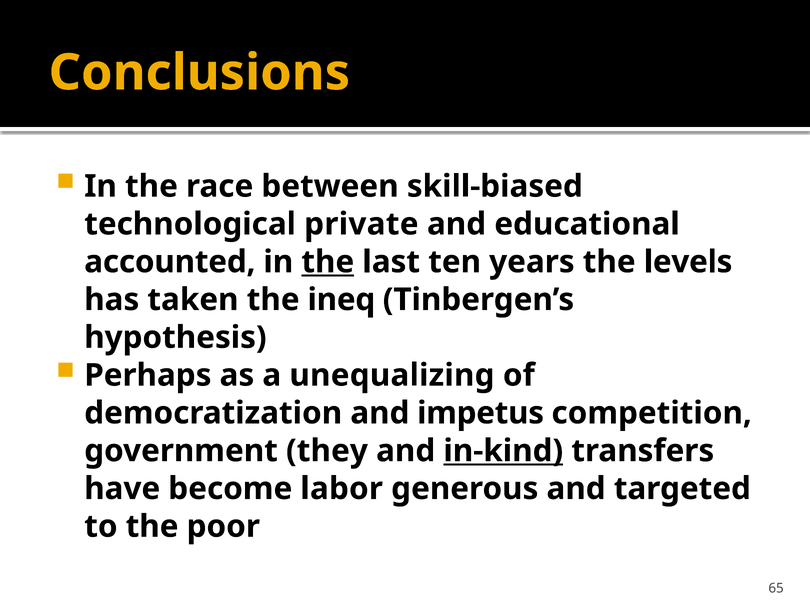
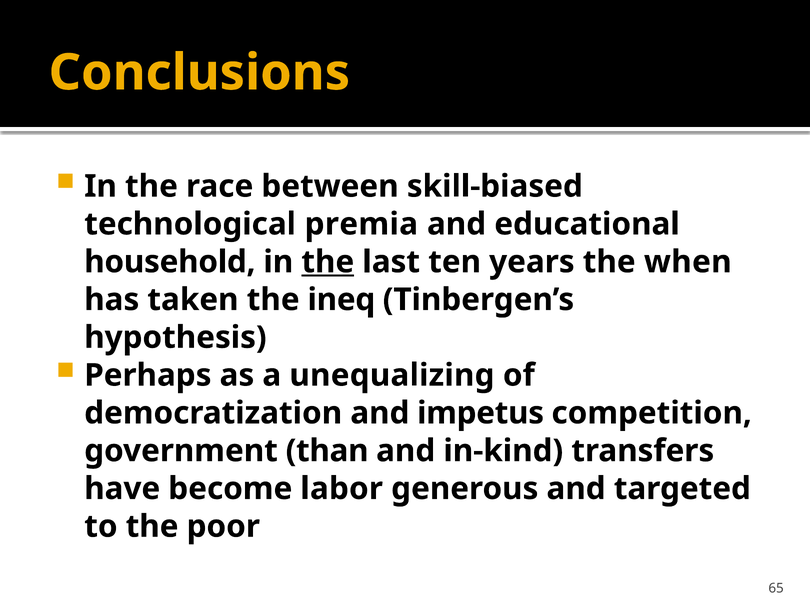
private: private -> premia
accounted: accounted -> household
levels: levels -> when
they: they -> than
in-kind underline: present -> none
